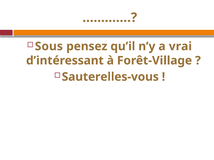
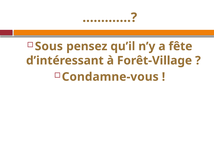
vrai: vrai -> fête
Sauterelles-vous: Sauterelles-vous -> Condamne-vous
